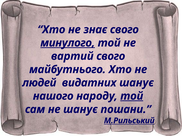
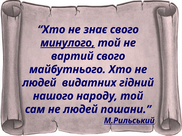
видатних шанує: шанує -> гідний
той at (132, 96) underline: present -> none
сам не шанує: шанує -> людей
